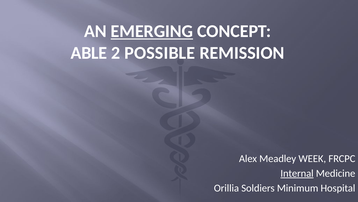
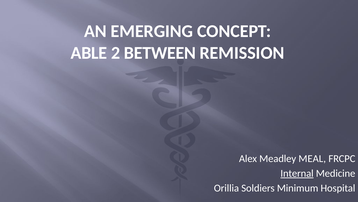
EMERGING underline: present -> none
POSSIBLE: POSSIBLE -> BETWEEN
WEEK: WEEK -> MEAL
